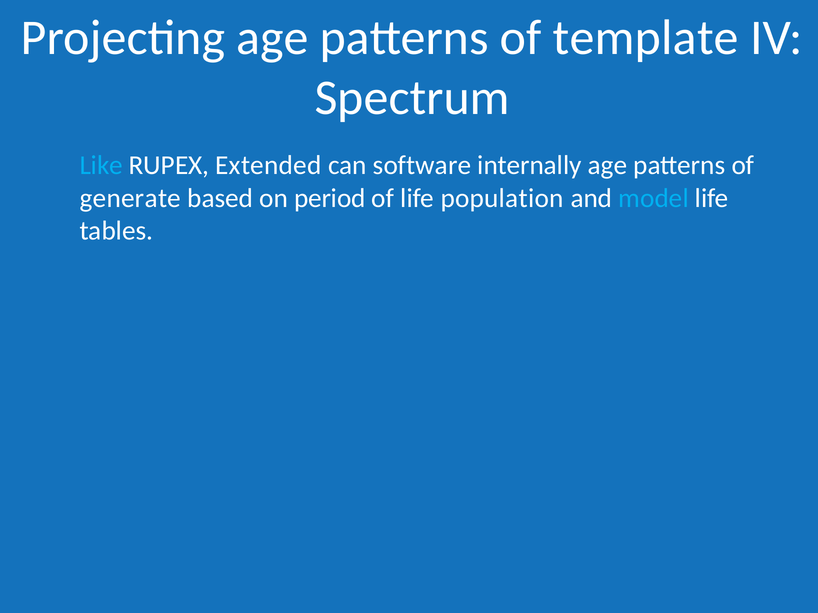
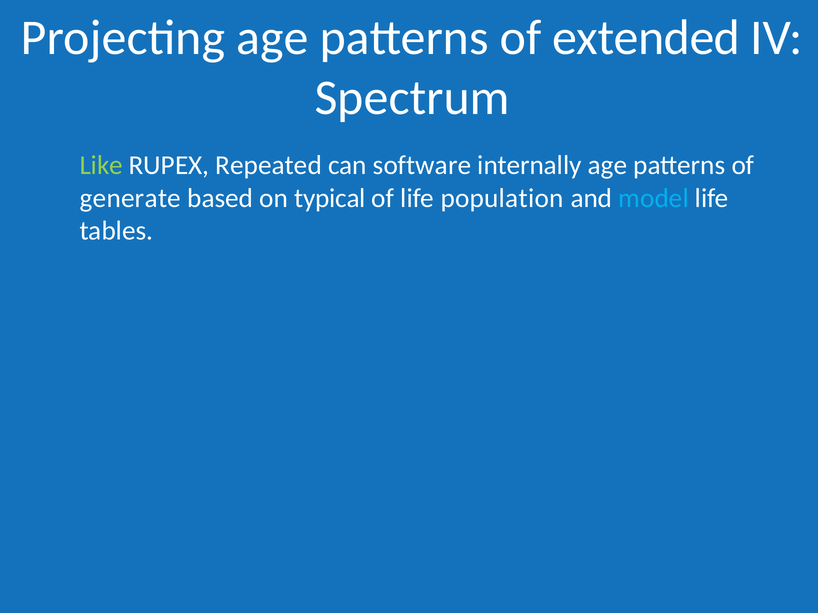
template: template -> extended
Like colour: light blue -> light green
Extended: Extended -> Repeated
period: period -> typical
